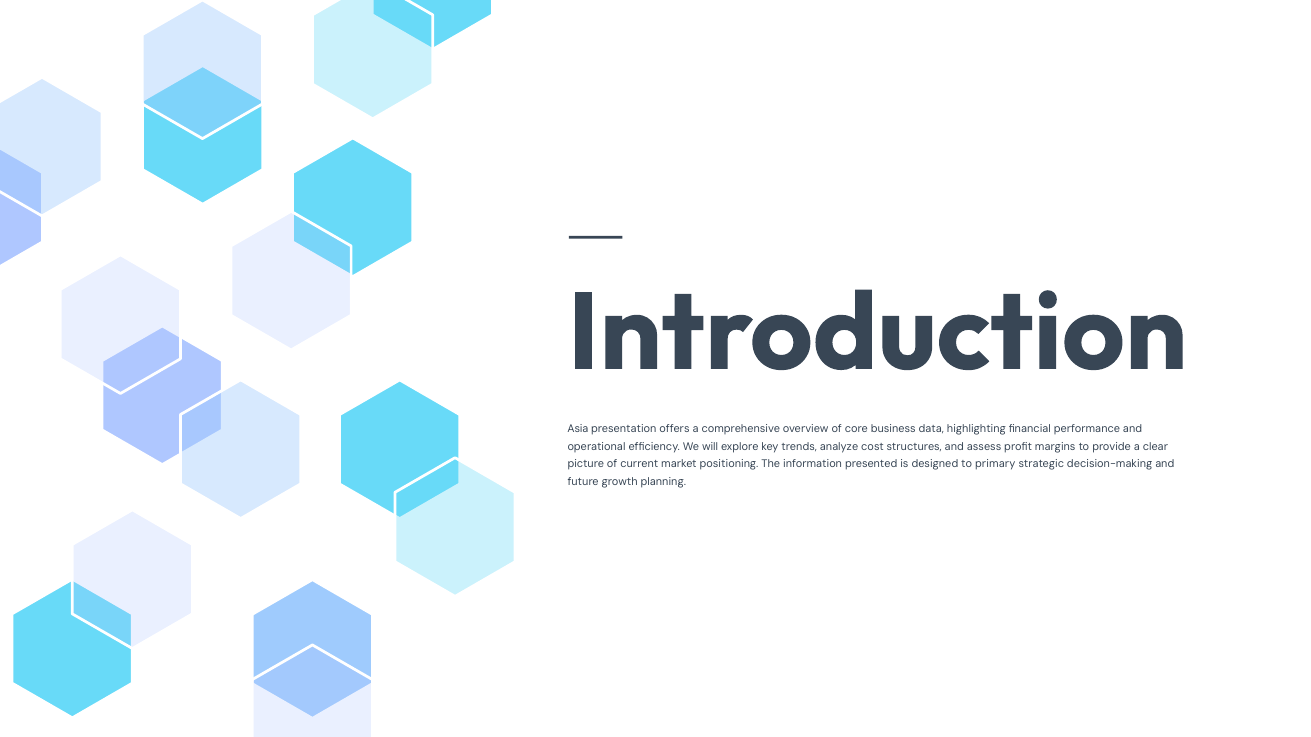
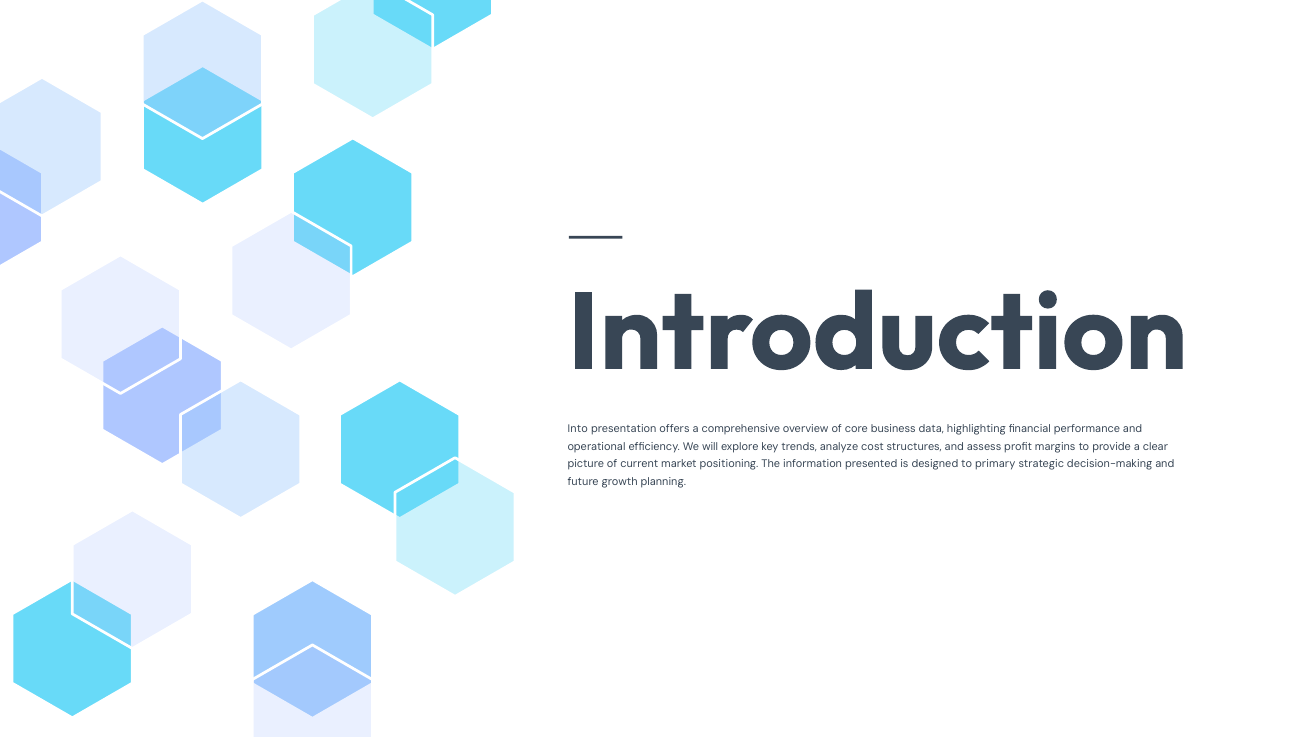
Asia: Asia -> Into
